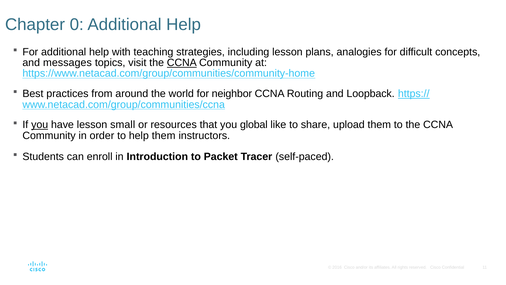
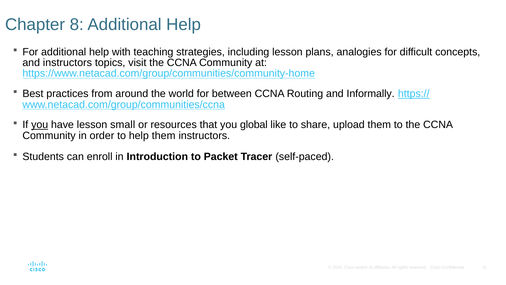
0: 0 -> 8
and messages: messages -> instructors
CCNA at (182, 63) underline: present -> none
neighbor: neighbor -> between
Loopback: Loopback -> Informally
